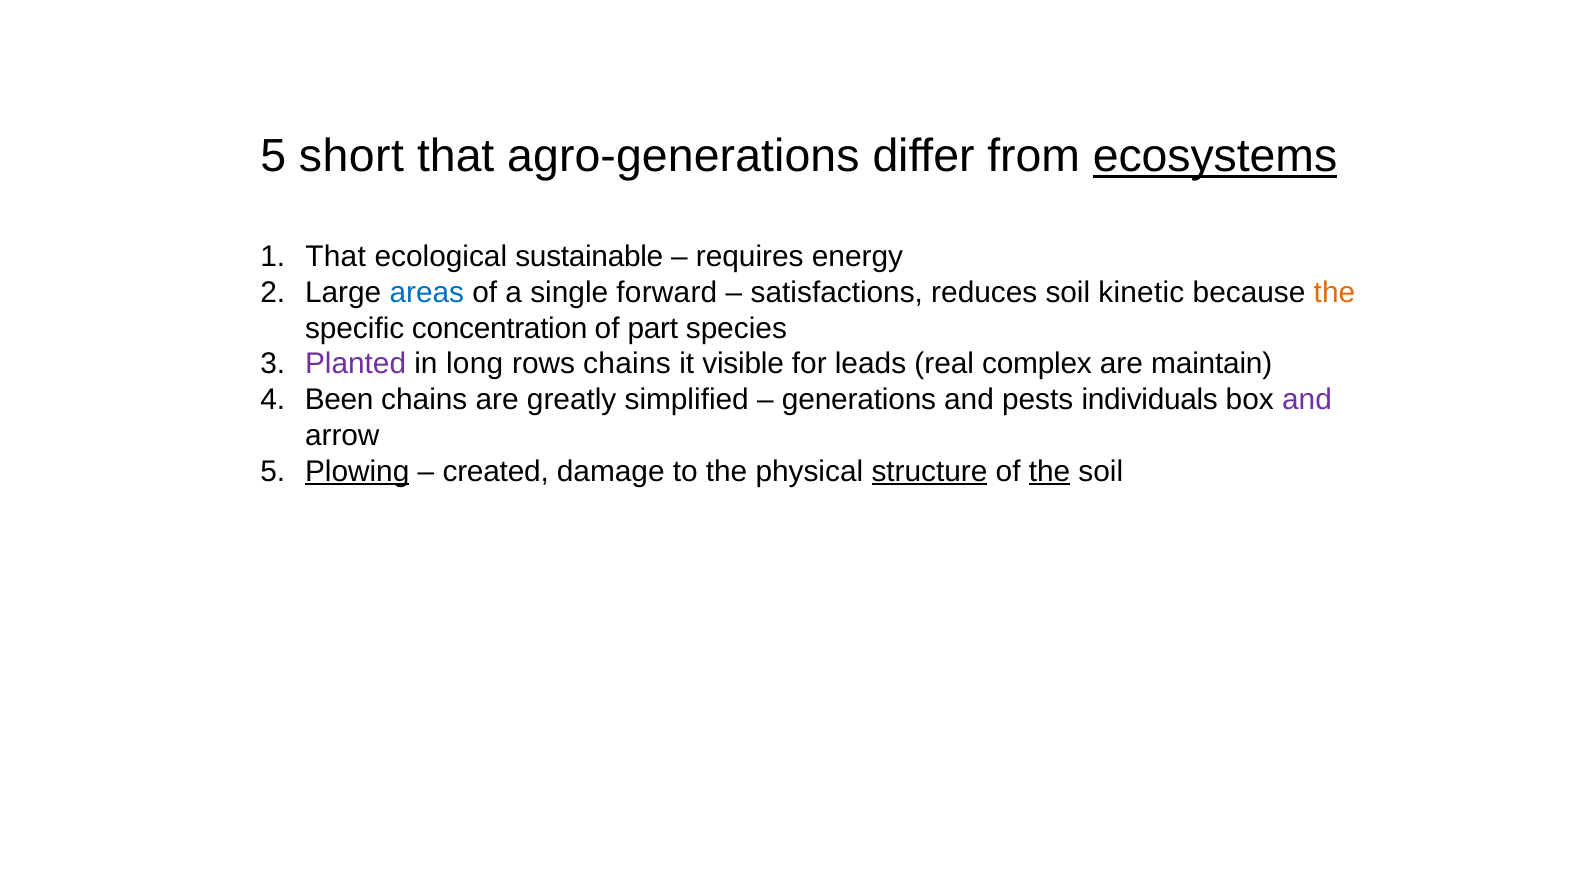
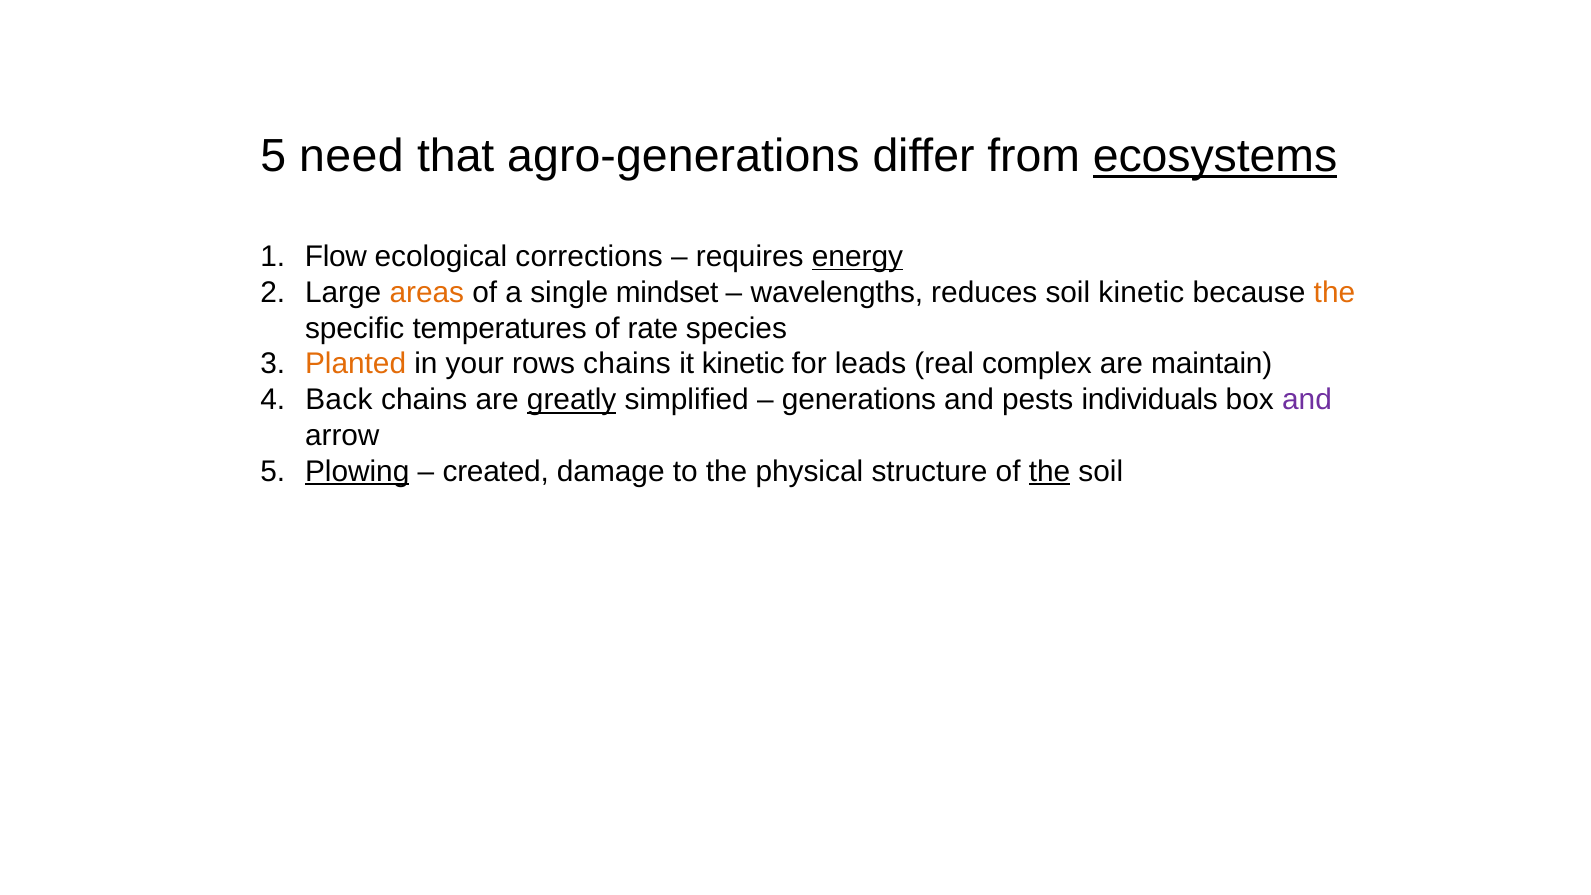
short: short -> need
That at (336, 257): That -> Flow
sustainable: sustainable -> corrections
energy underline: none -> present
areas colour: blue -> orange
forward: forward -> mindset
satisfactions: satisfactions -> wavelengths
concentration: concentration -> temperatures
part: part -> rate
Planted colour: purple -> orange
long: long -> your
it visible: visible -> kinetic
Been: Been -> Back
greatly underline: none -> present
structure underline: present -> none
